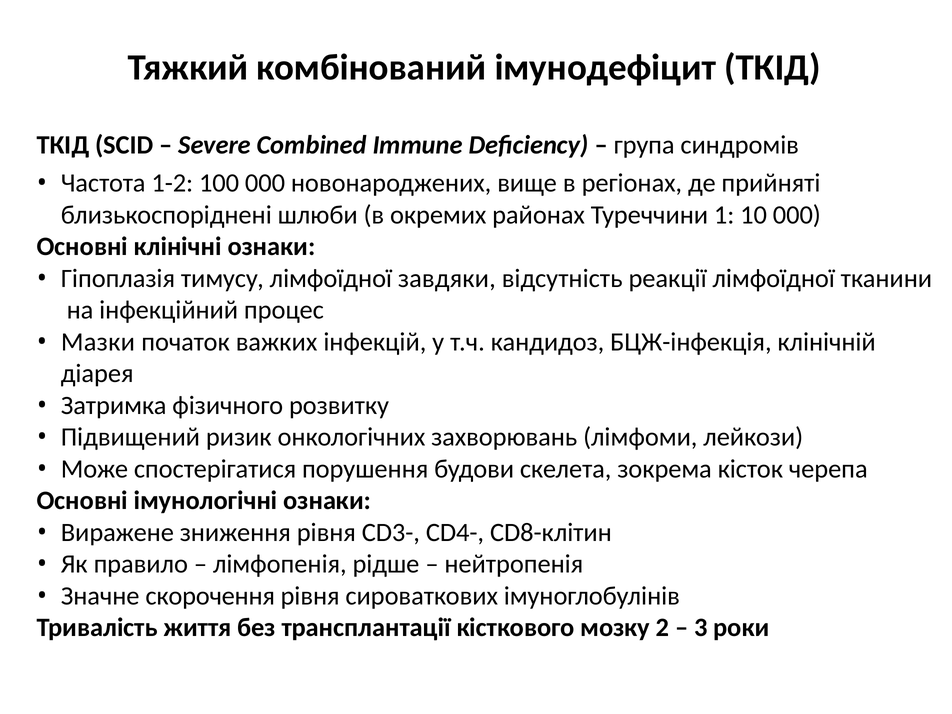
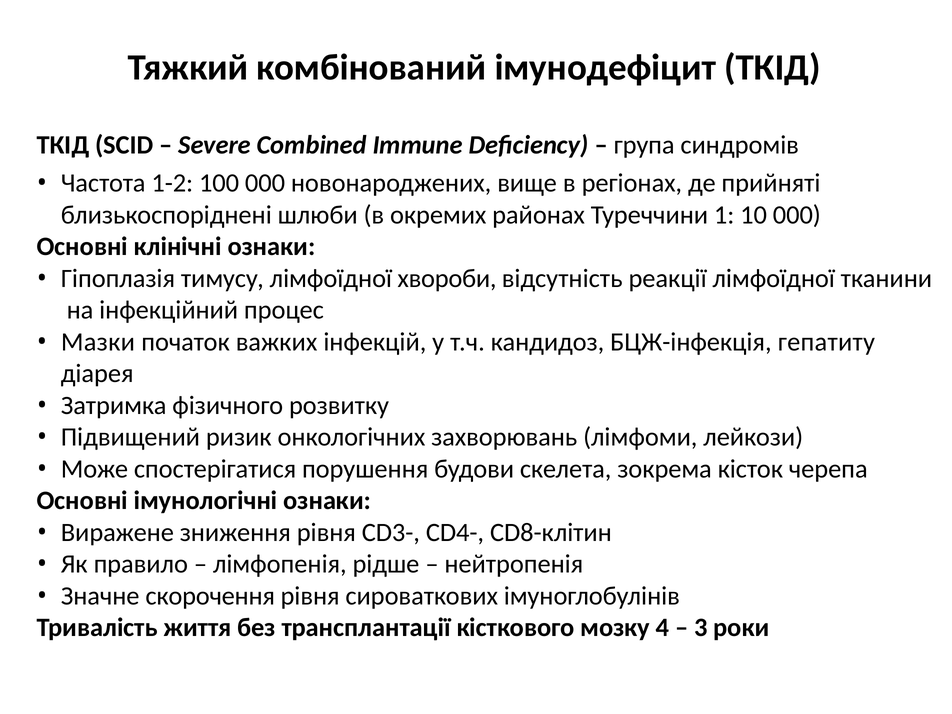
завдяки: завдяки -> хвороби
клінічній: клінічній -> гепатиту
2: 2 -> 4
